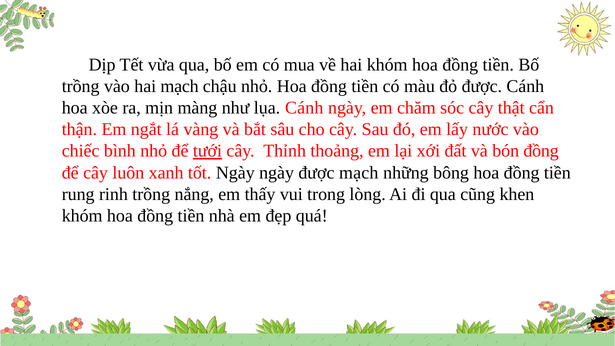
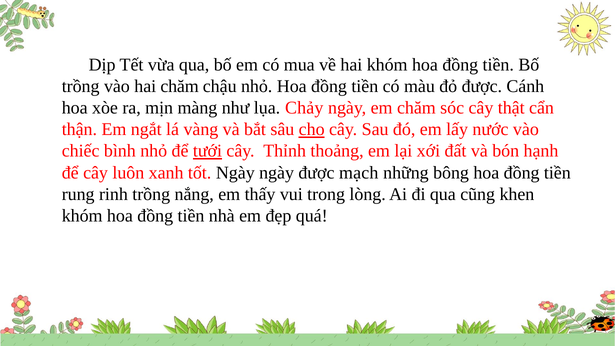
hai mạch: mạch -> chăm
lụa Cánh: Cánh -> Chảy
cho underline: none -> present
bón đồng: đồng -> hạnh
